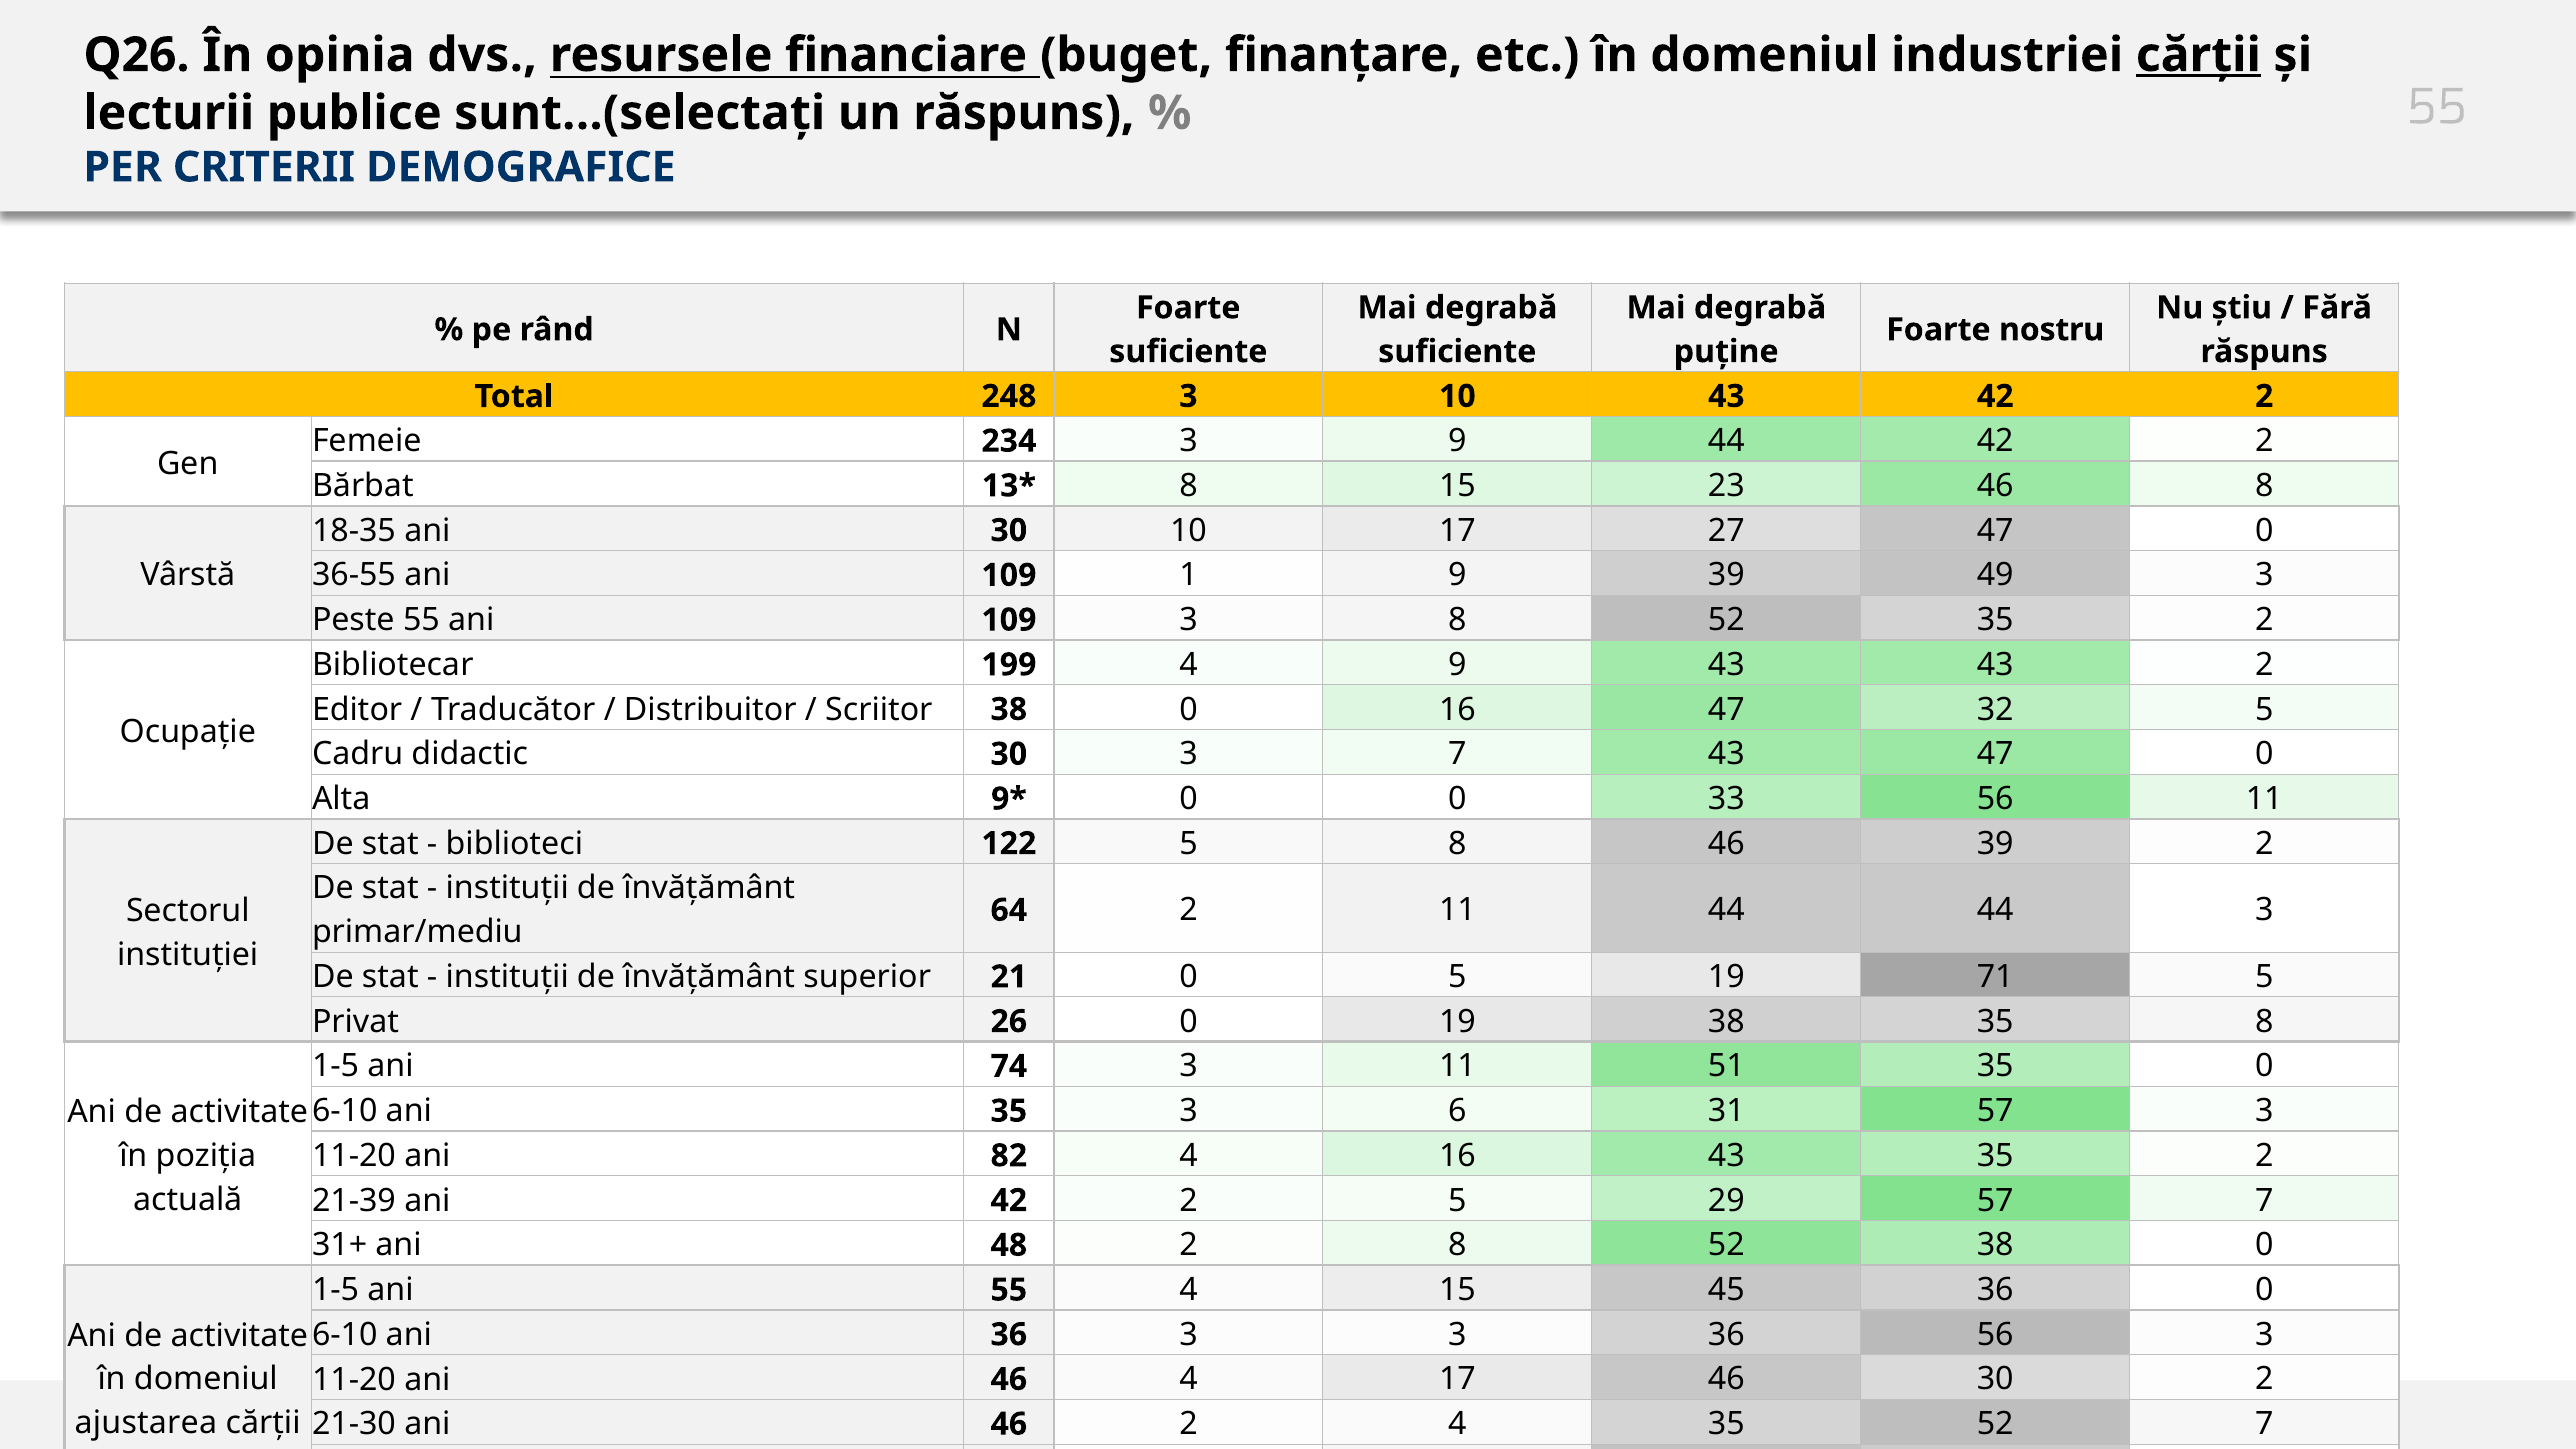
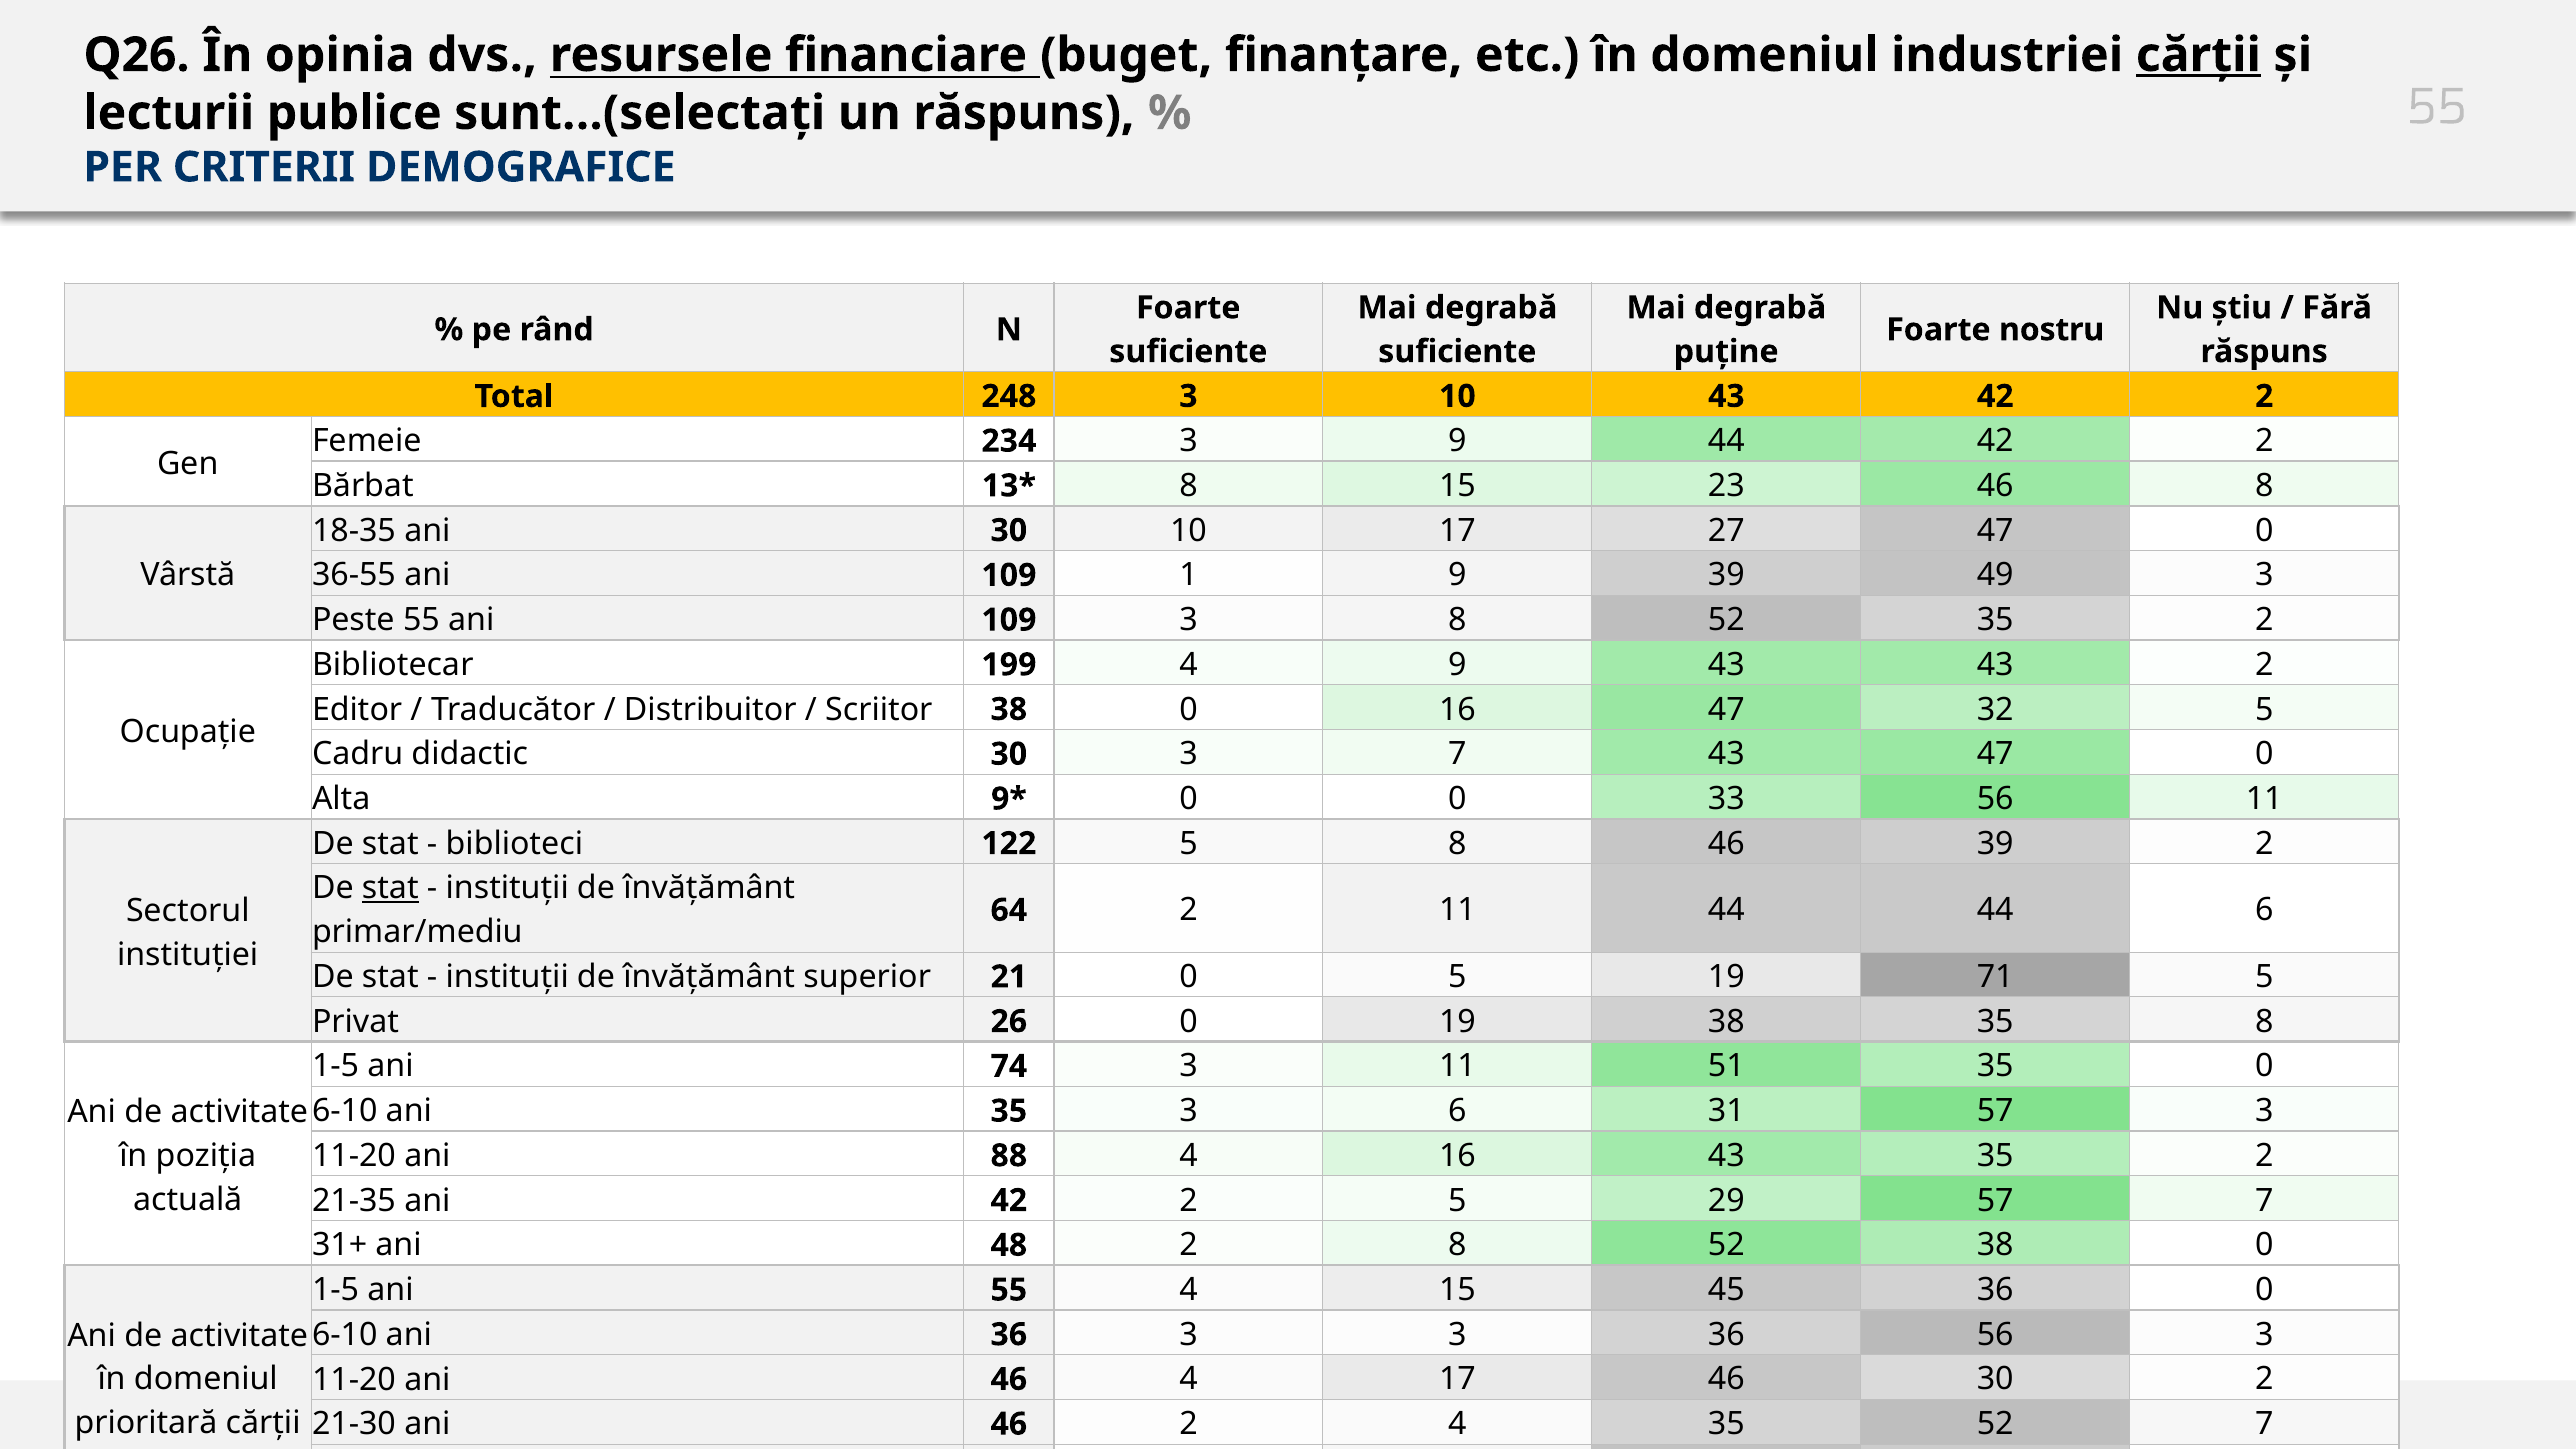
stat at (390, 888) underline: none -> present
44 3: 3 -> 6
82: 82 -> 88
21-39: 21-39 -> 21-35
ajustarea: ajustarea -> prioritară
